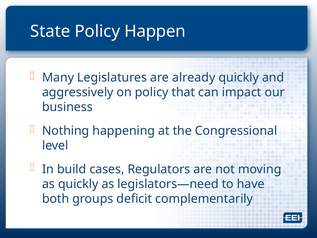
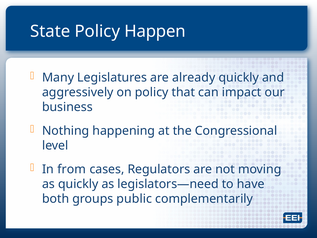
build: build -> from
deficit: deficit -> public
